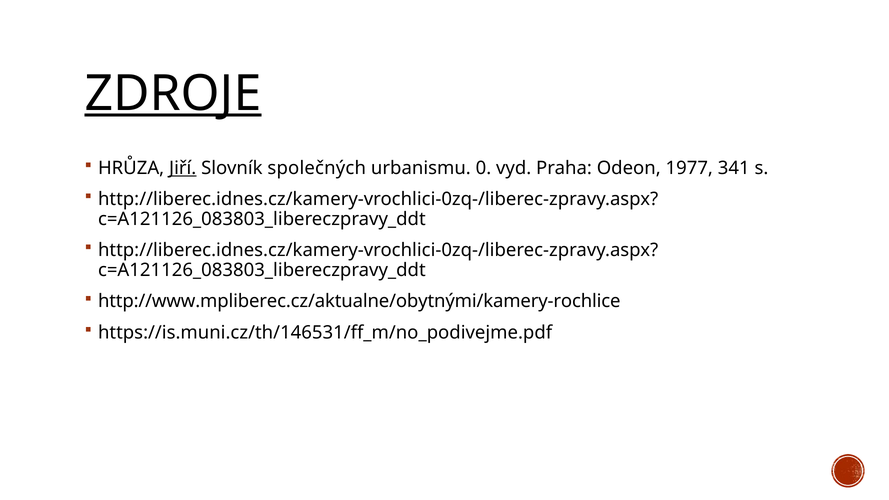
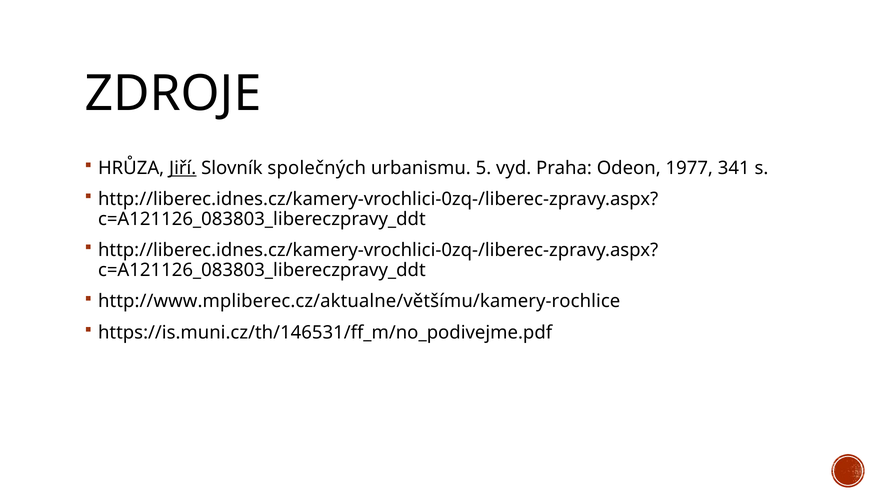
ZDROJE underline: present -> none
0: 0 -> 5
http://www.mpliberec.cz/aktualne/obytnými/kamery-rochlice: http://www.mpliberec.cz/aktualne/obytnými/kamery-rochlice -> http://www.mpliberec.cz/aktualne/většímu/kamery-rochlice
